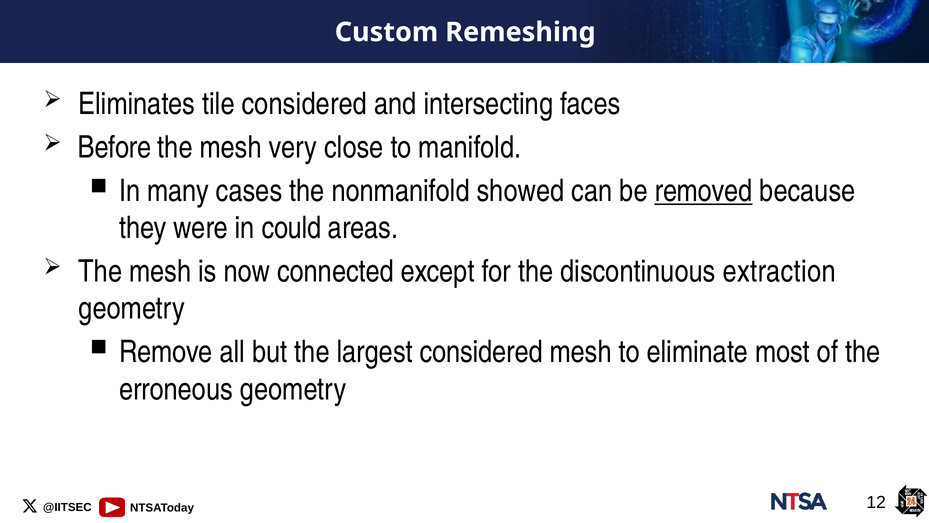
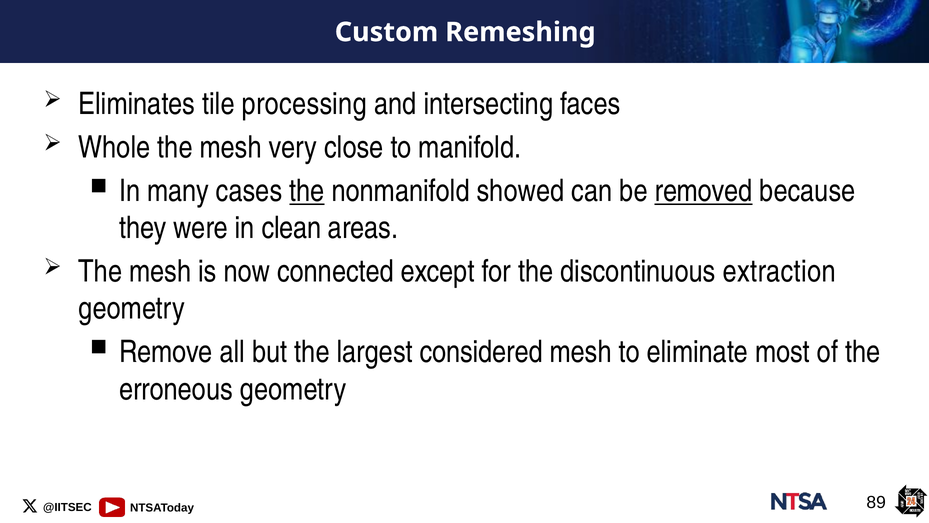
tile considered: considered -> processing
Before: Before -> Whole
the at (307, 191) underline: none -> present
could: could -> clean
12: 12 -> 89
